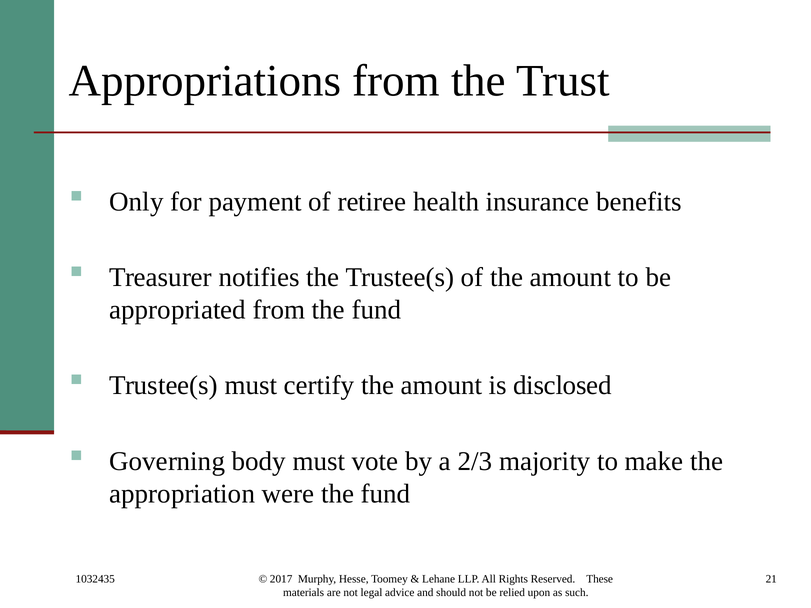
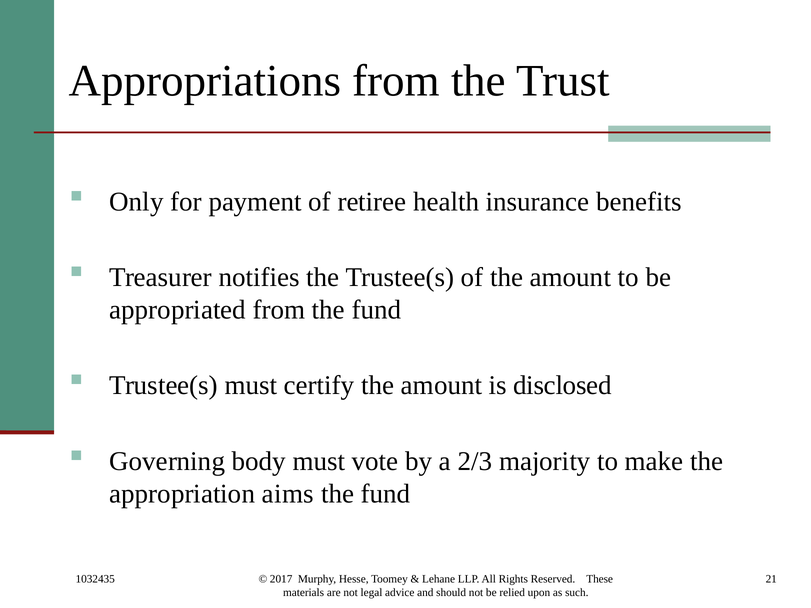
were: were -> aims
